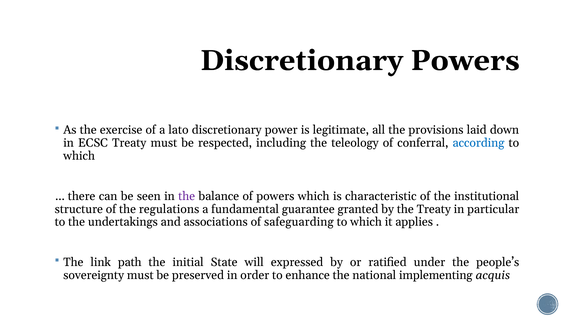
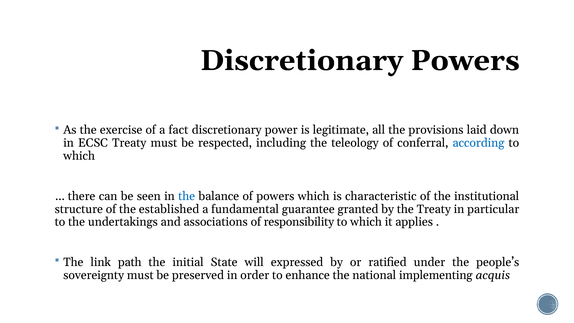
lato: lato -> fact
the at (187, 196) colour: purple -> blue
regulations: regulations -> established
safeguarding: safeguarding -> responsibility
